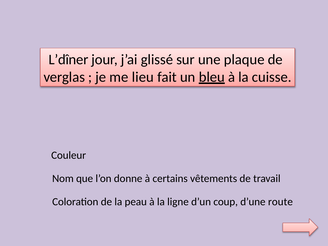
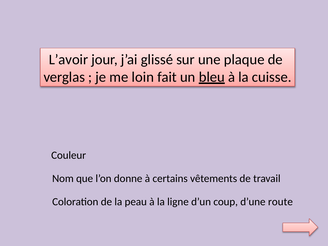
L’dîner: L’dîner -> L’avoir
lieu: lieu -> loin
